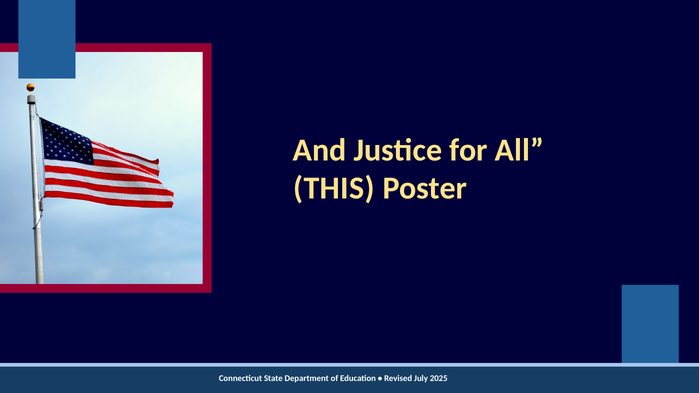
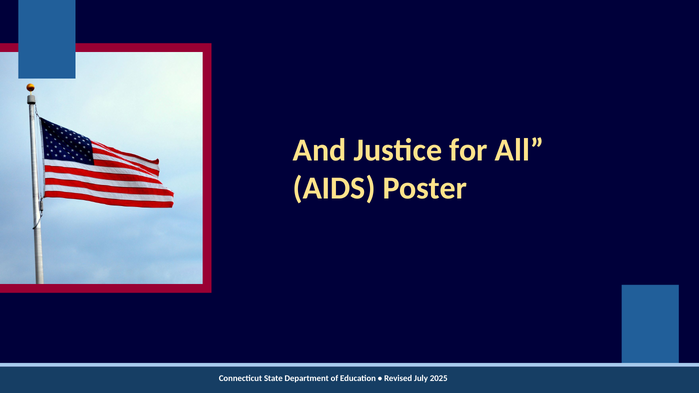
THIS: THIS -> AIDS
